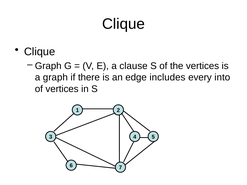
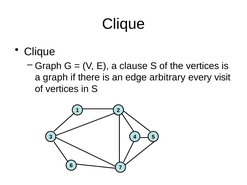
includes: includes -> arbitrary
into: into -> visit
